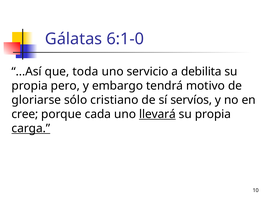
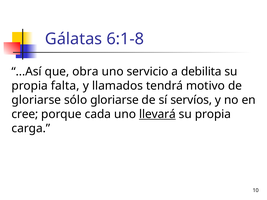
6:1-0: 6:1-0 -> 6:1-8
toda: toda -> obra
pero: pero -> falta
embargo: embargo -> llamados
sólo cristiano: cristiano -> gloriarse
carga underline: present -> none
